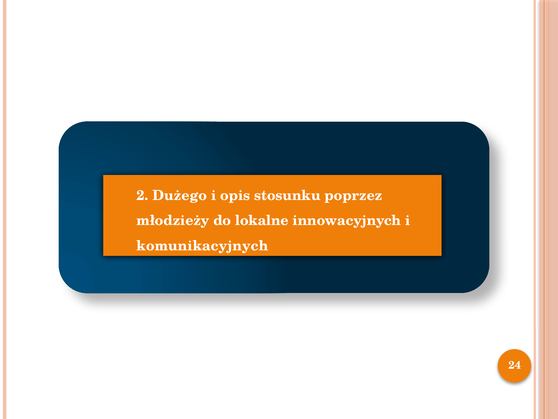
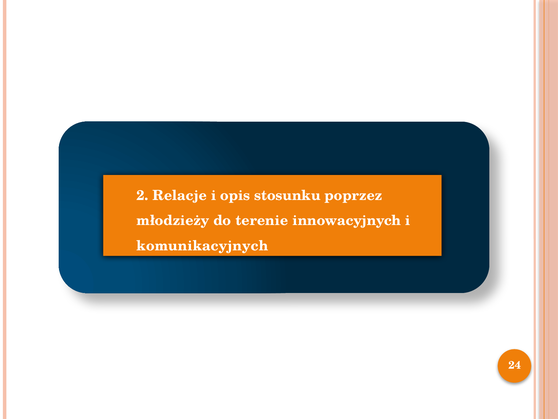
Dużego: Dużego -> Relacje
lokalne: lokalne -> terenie
